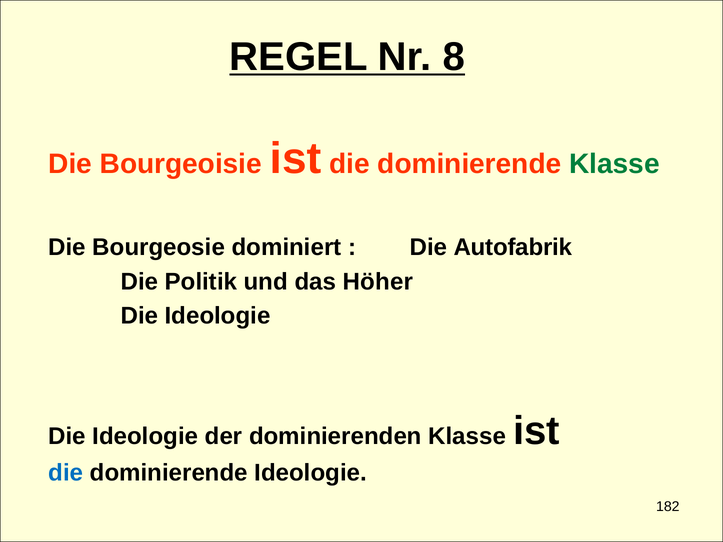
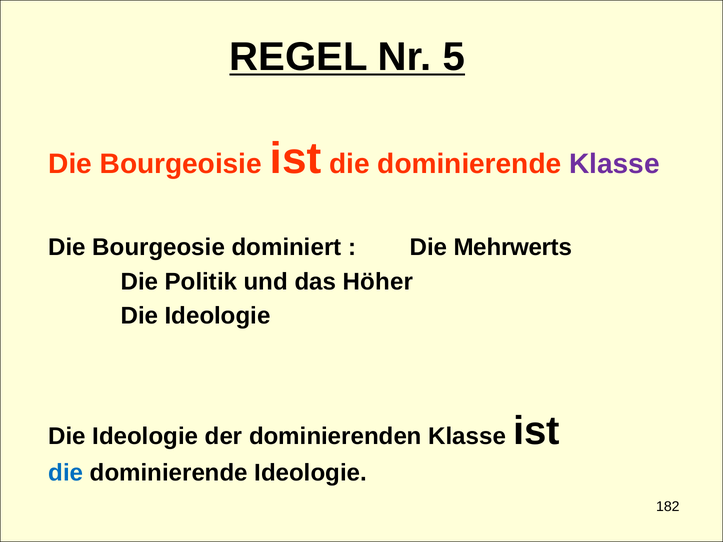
8: 8 -> 5
Klasse at (614, 164) colour: green -> purple
Autofabrik: Autofabrik -> Mehrwerts
